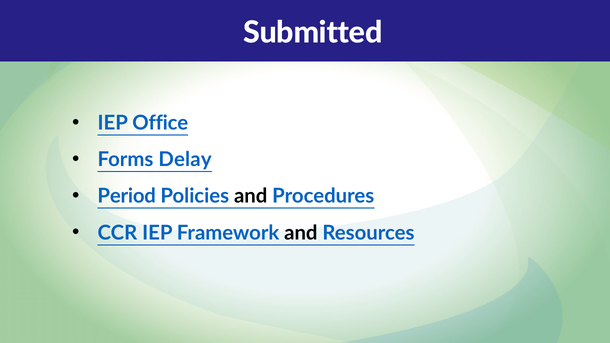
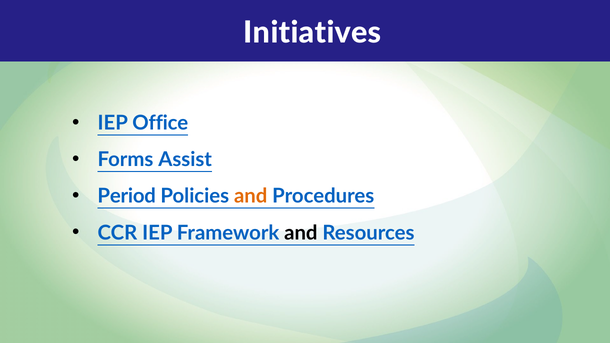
Submitted: Submitted -> Initiatives
Delay: Delay -> Assist
and at (251, 196) colour: black -> orange
